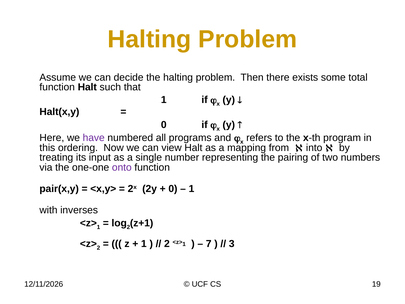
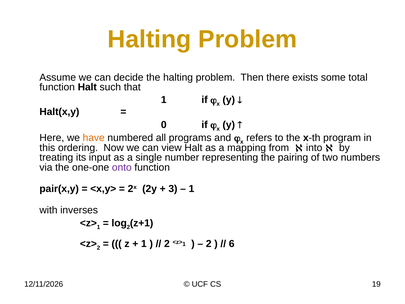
have colour: purple -> orange
0 at (173, 189): 0 -> 3
7 at (209, 244): 7 -> 2
3: 3 -> 6
